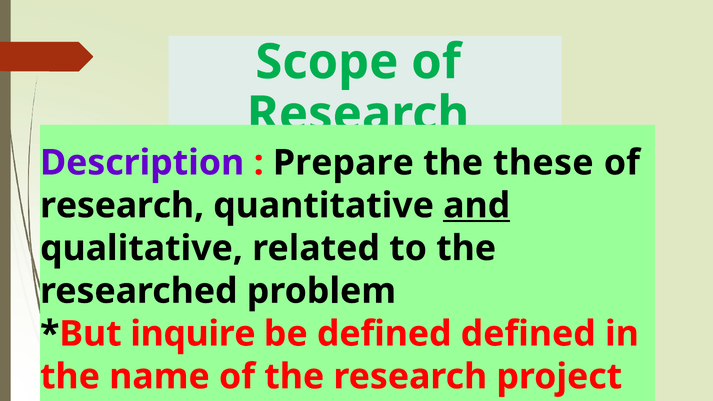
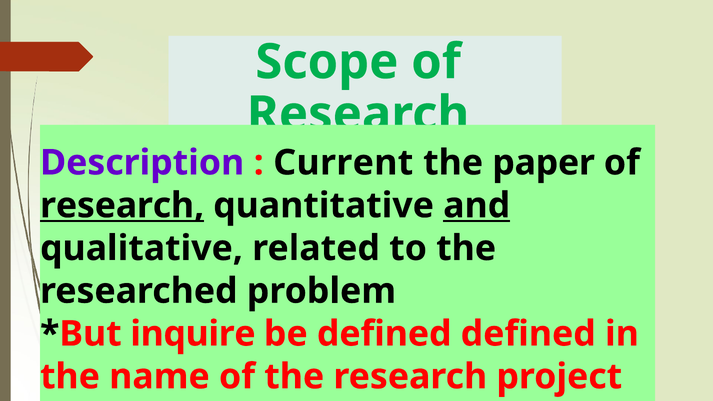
Prepare: Prepare -> Current
these: these -> paper
research at (122, 206) underline: none -> present
